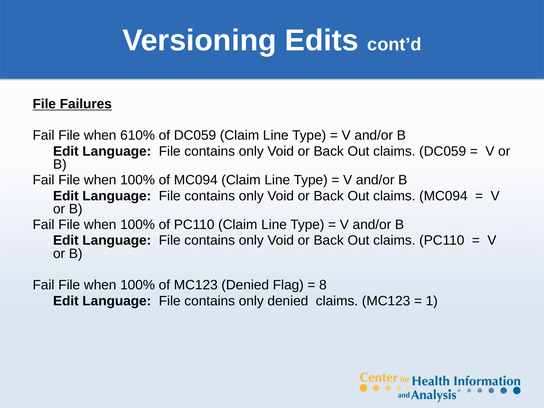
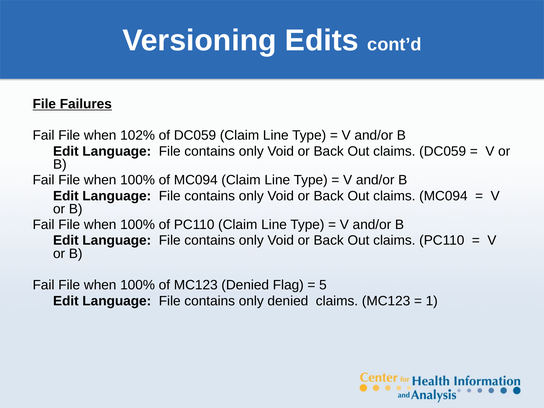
610%: 610% -> 102%
8: 8 -> 5
